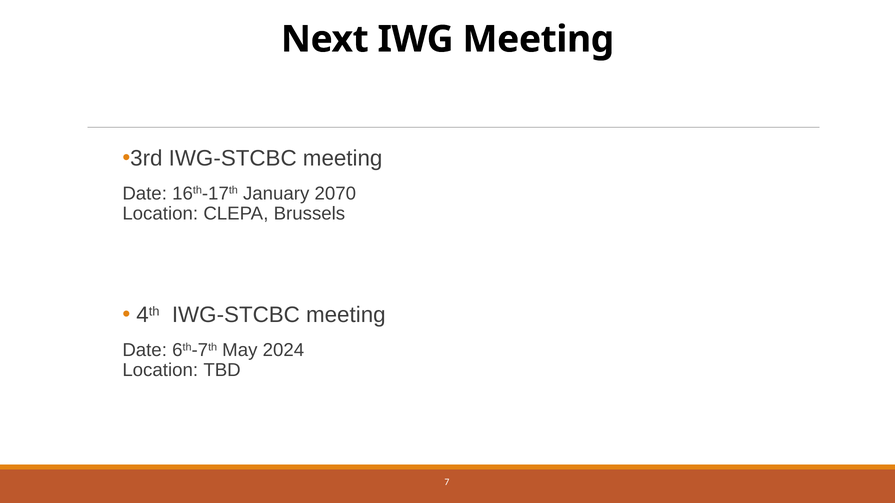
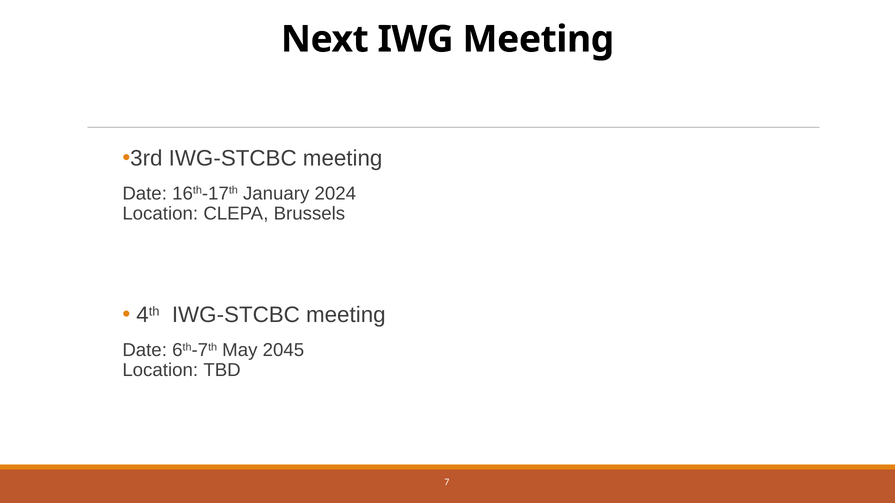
2070: 2070 -> 2024
2024: 2024 -> 2045
